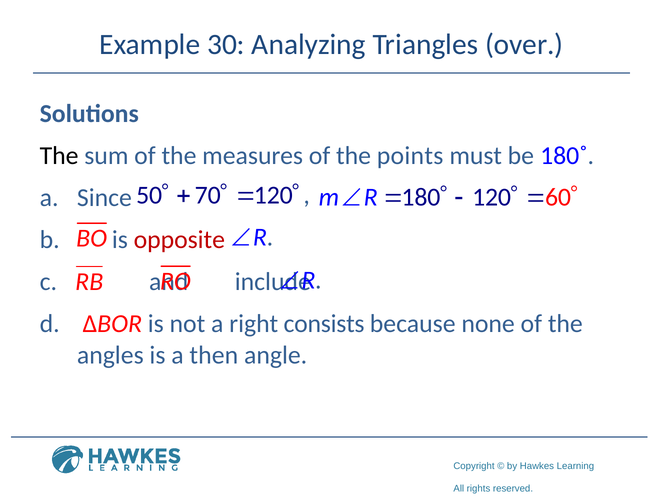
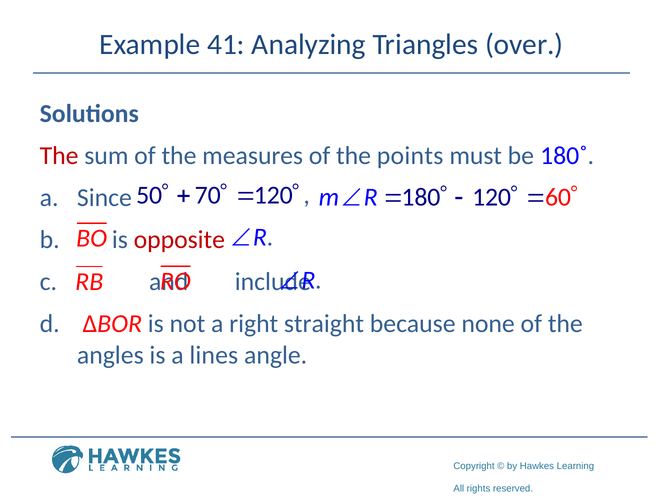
30: 30 -> 41
The at (59, 155) colour: black -> red
consists: consists -> straight
then: then -> lines
